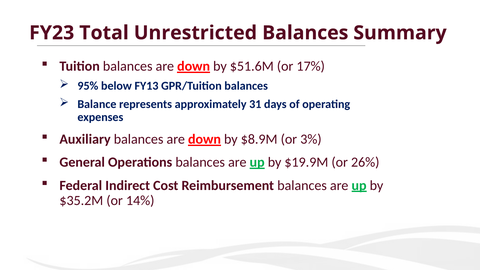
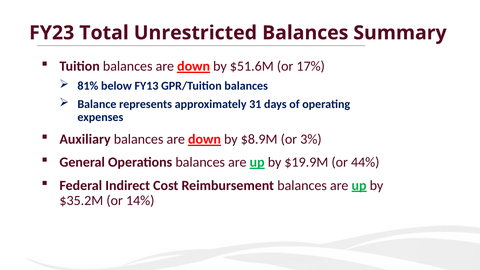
95%: 95% -> 81%
26%: 26% -> 44%
